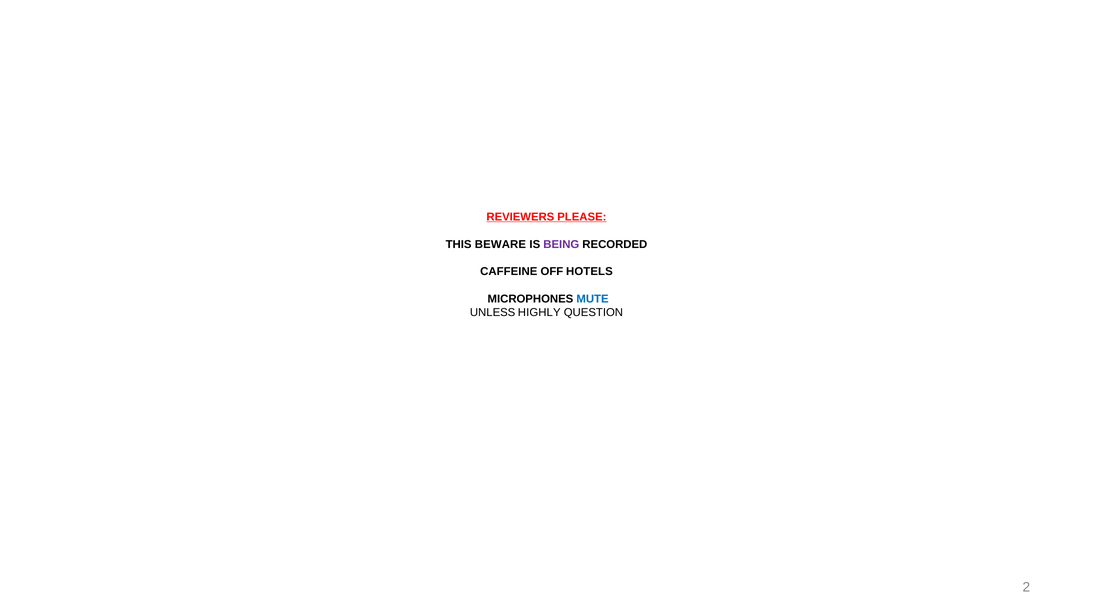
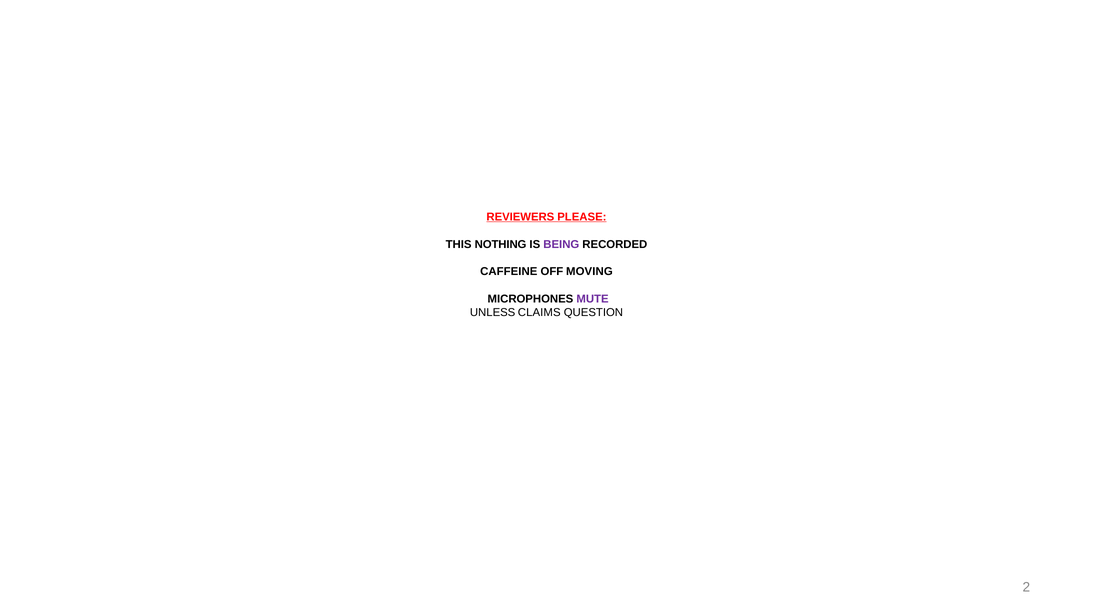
BEWARE: BEWARE -> NOTHING
HOTELS: HOTELS -> MOVING
MUTE colour: blue -> purple
HIGHLY: HIGHLY -> CLAIMS
